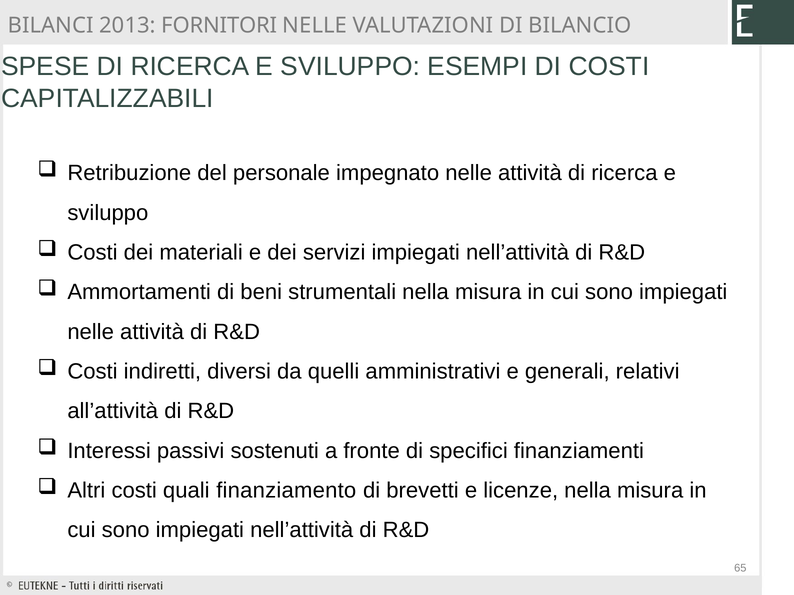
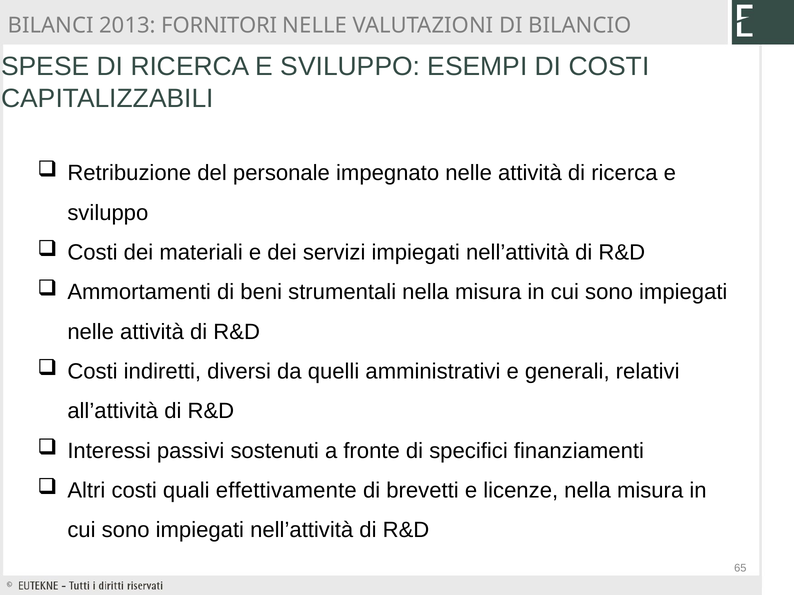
finanziamento: finanziamento -> effettivamente
